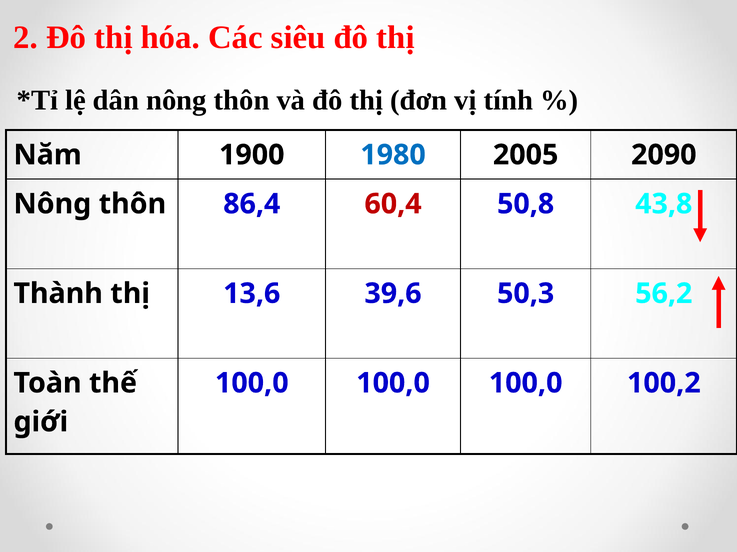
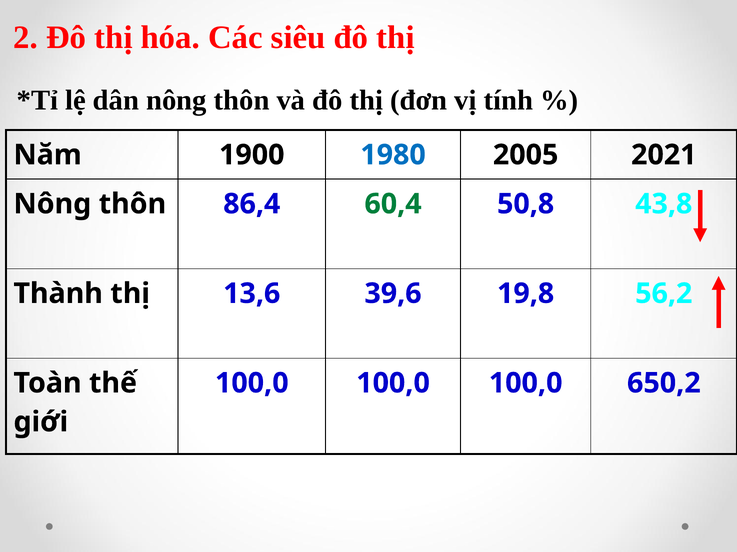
2090: 2090 -> 2021
60,4 colour: red -> green
50,3: 50,3 -> 19,8
100,2: 100,2 -> 650,2
